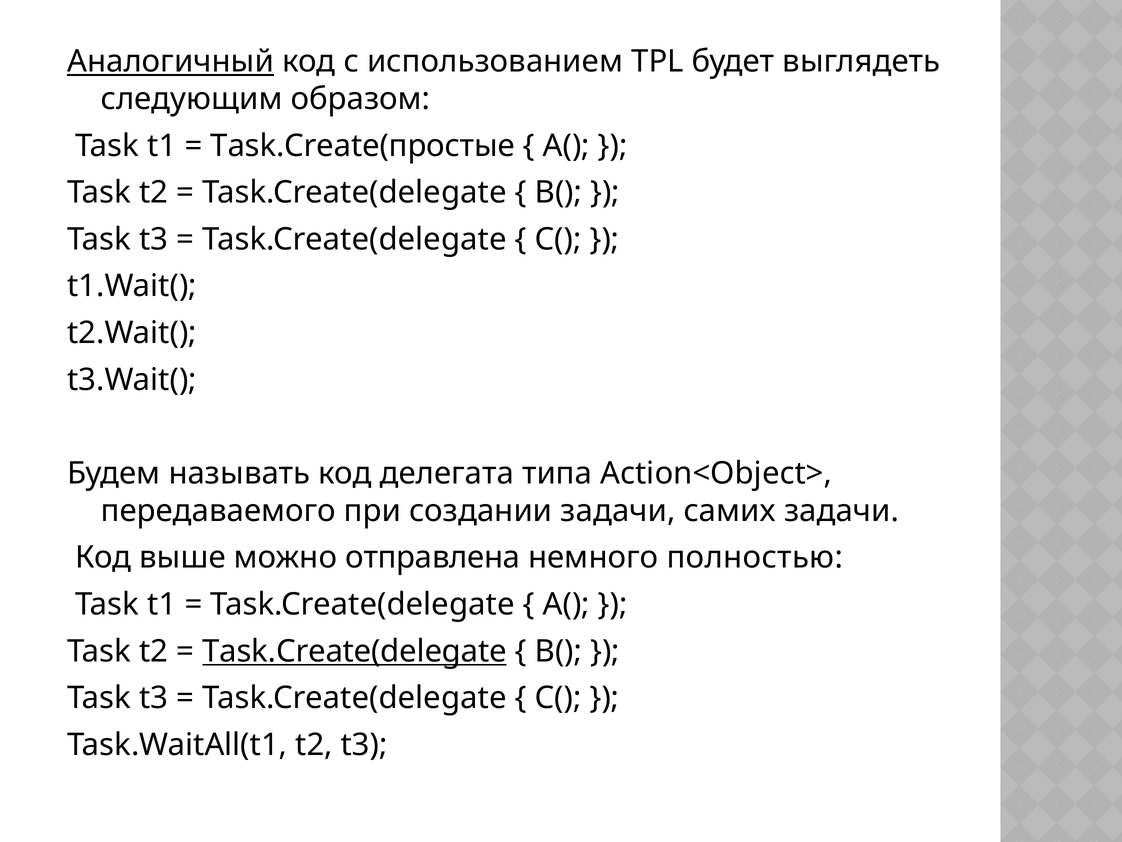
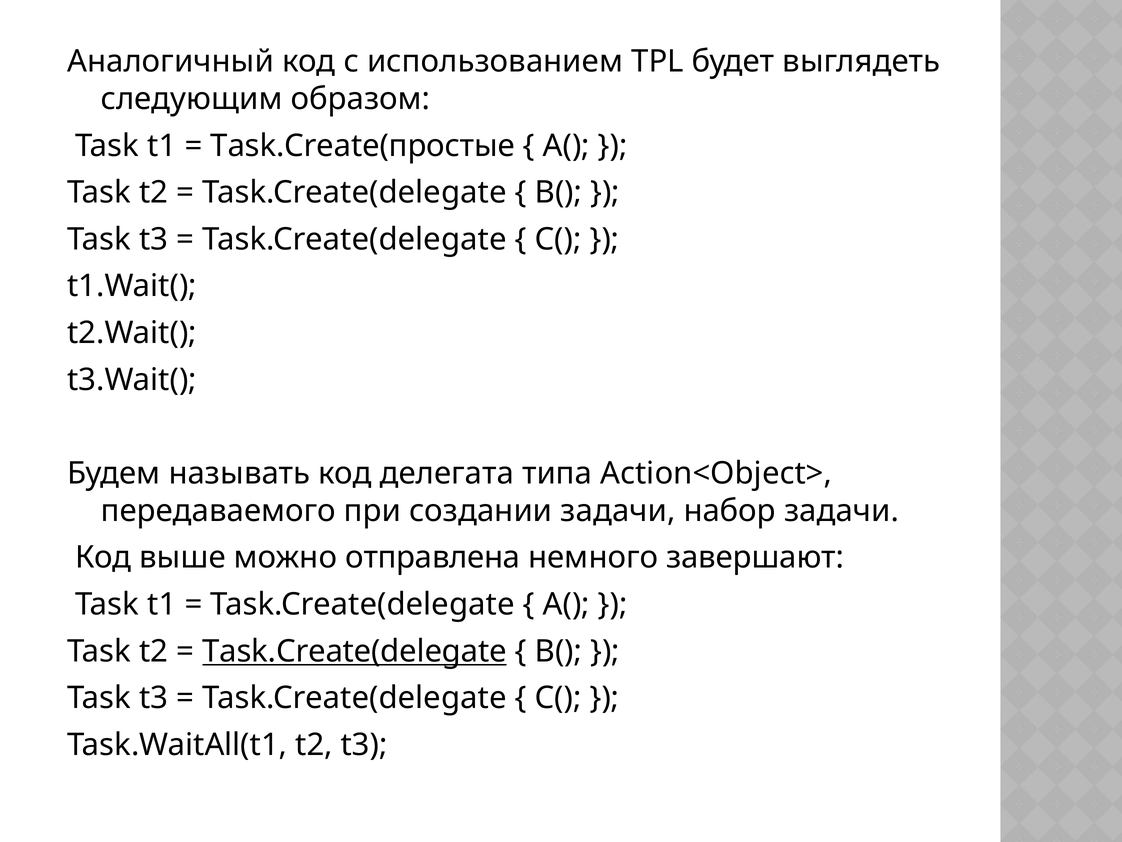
Аналогичный underline: present -> none
самих: самих -> набор
полностью: полностью -> завершают
